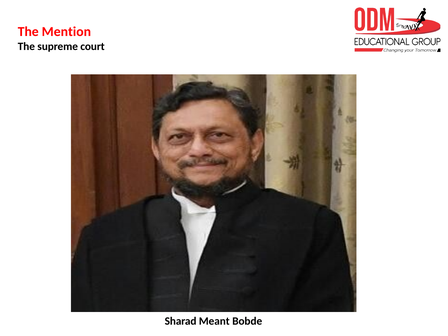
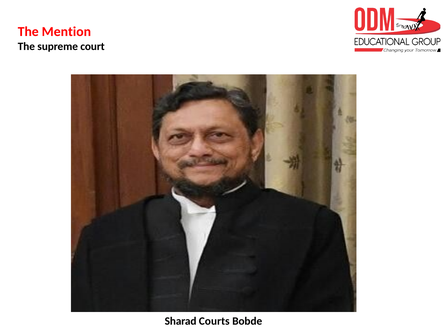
Meant: Meant -> Courts
